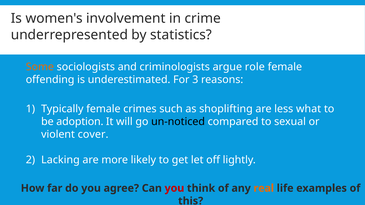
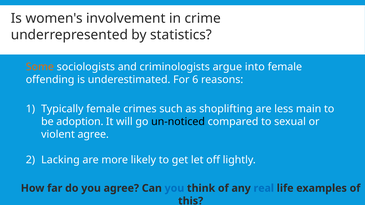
role: role -> into
3: 3 -> 6
what: what -> main
violent cover: cover -> agree
you at (174, 188) colour: red -> blue
real colour: orange -> blue
